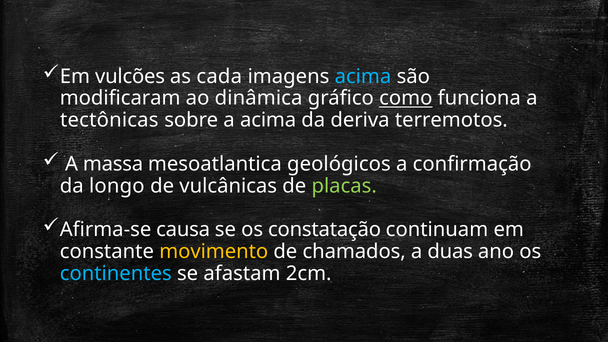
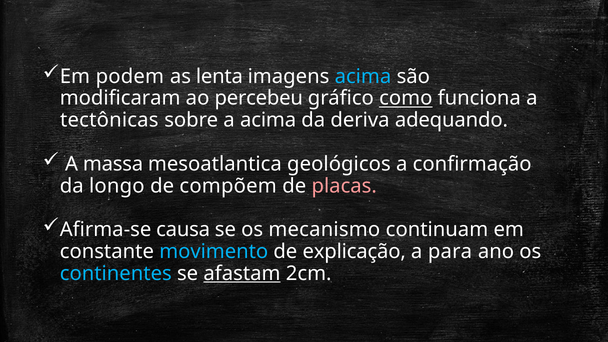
vulcões: vulcões -> podem
cada: cada -> lenta
dinâmica: dinâmica -> percebeu
terremotos: terremotos -> adequando
vulcânicas: vulcânicas -> compõem
placas colour: light green -> pink
constatação: constatação -> mecanismo
movimento colour: yellow -> light blue
chamados: chamados -> explicação
duas: duas -> para
afastam underline: none -> present
